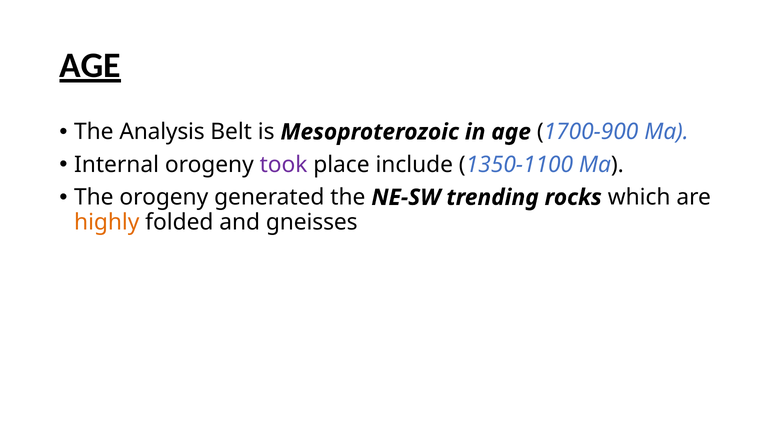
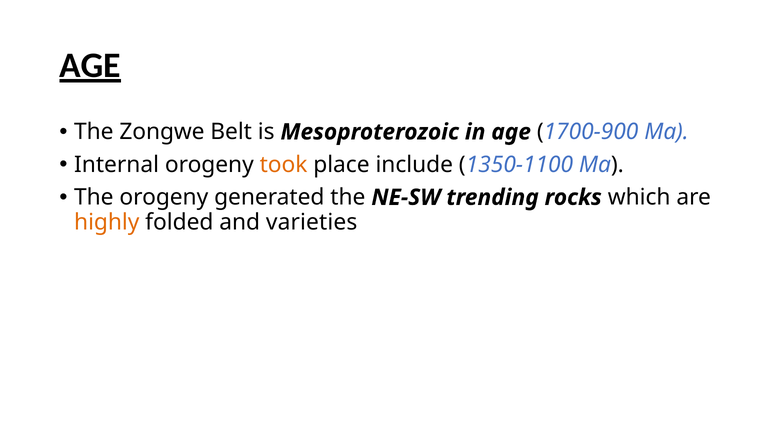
Analysis: Analysis -> Zongwe
took colour: purple -> orange
gneisses: gneisses -> varieties
